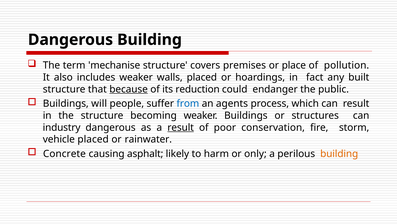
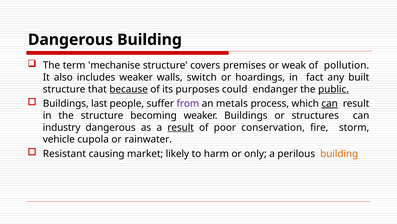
place: place -> weak
walls placed: placed -> switch
reduction: reduction -> purposes
public underline: none -> present
will: will -> last
from colour: blue -> purple
agents: agents -> metals
can at (330, 103) underline: none -> present
vehicle placed: placed -> cupola
Concrete: Concrete -> Resistant
asphalt: asphalt -> market
